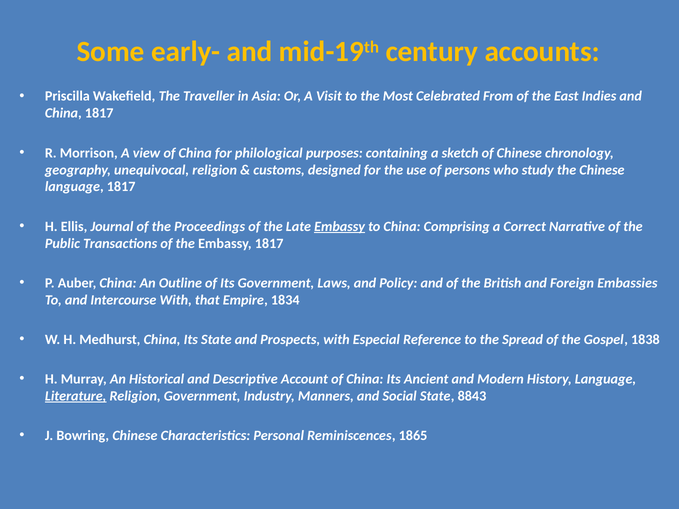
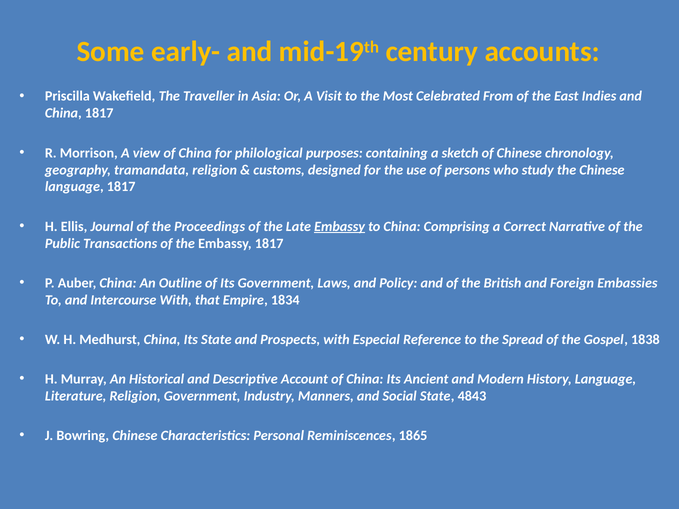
unequivocal: unequivocal -> tramandata
Literature underline: present -> none
8843: 8843 -> 4843
